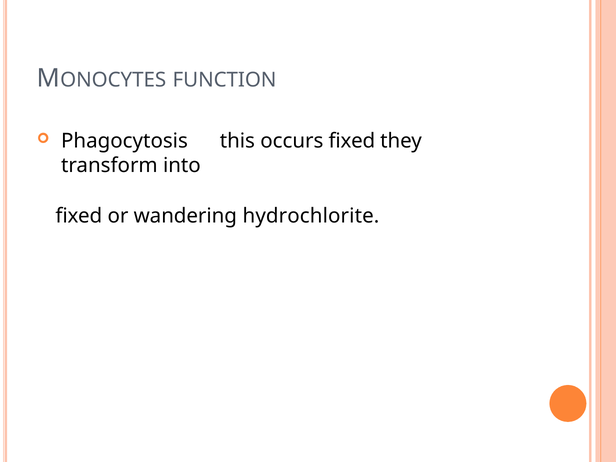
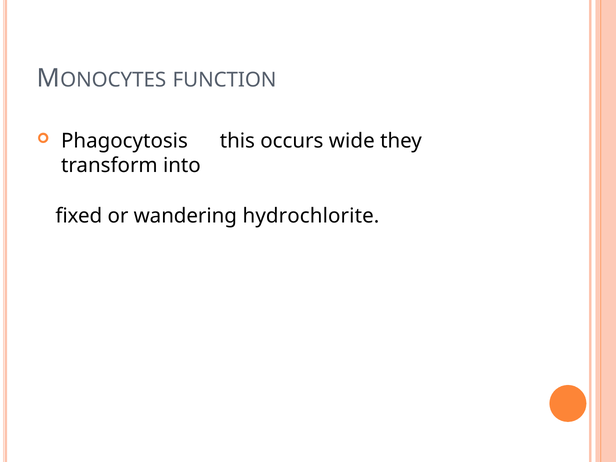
occurs fixed: fixed -> wide
